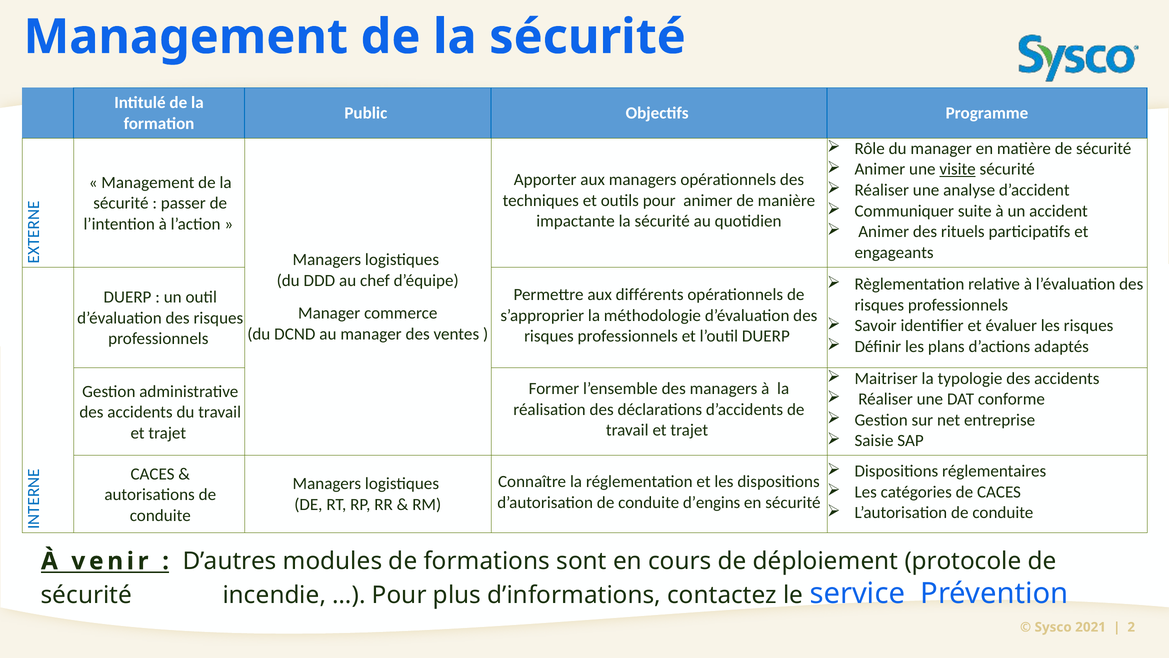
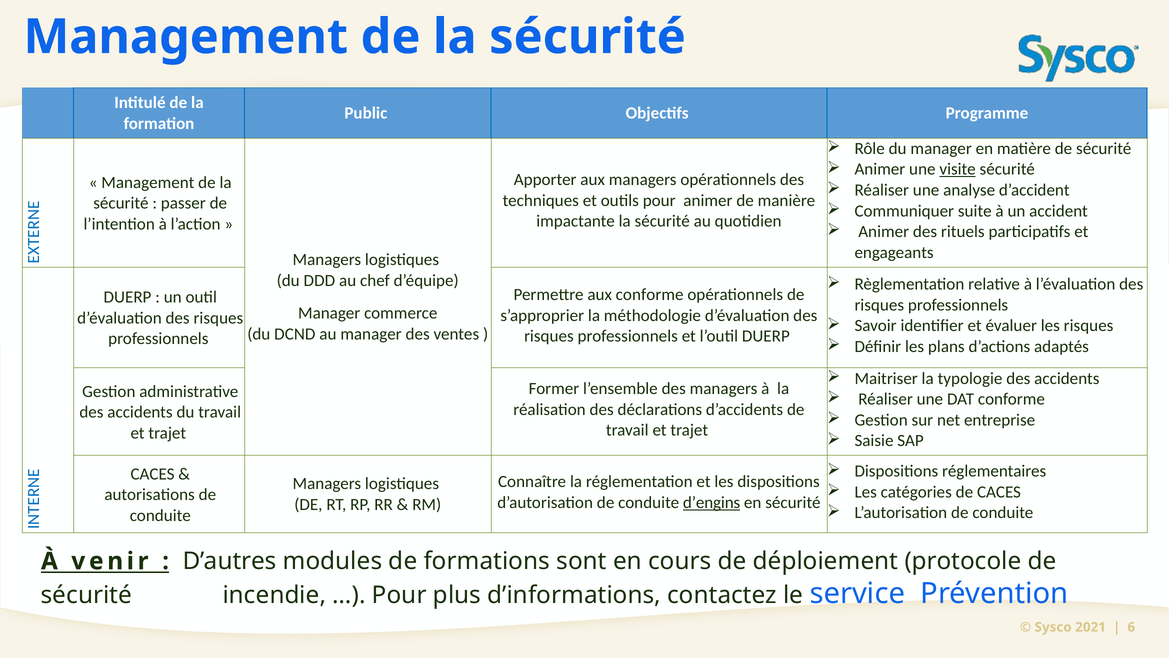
aux différents: différents -> conforme
d’engins underline: none -> present
2: 2 -> 6
